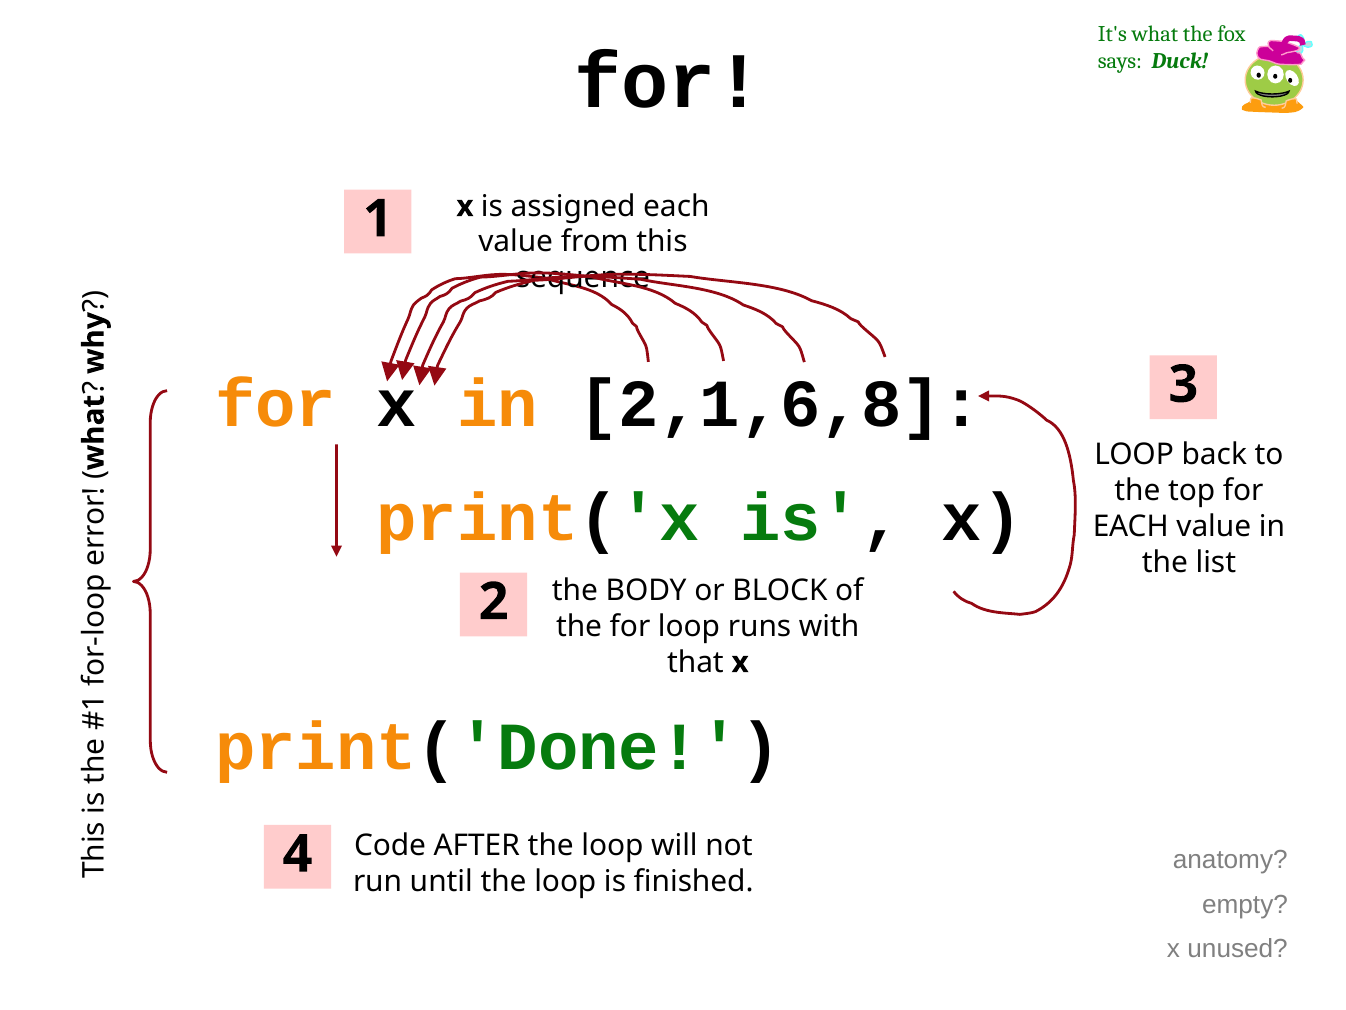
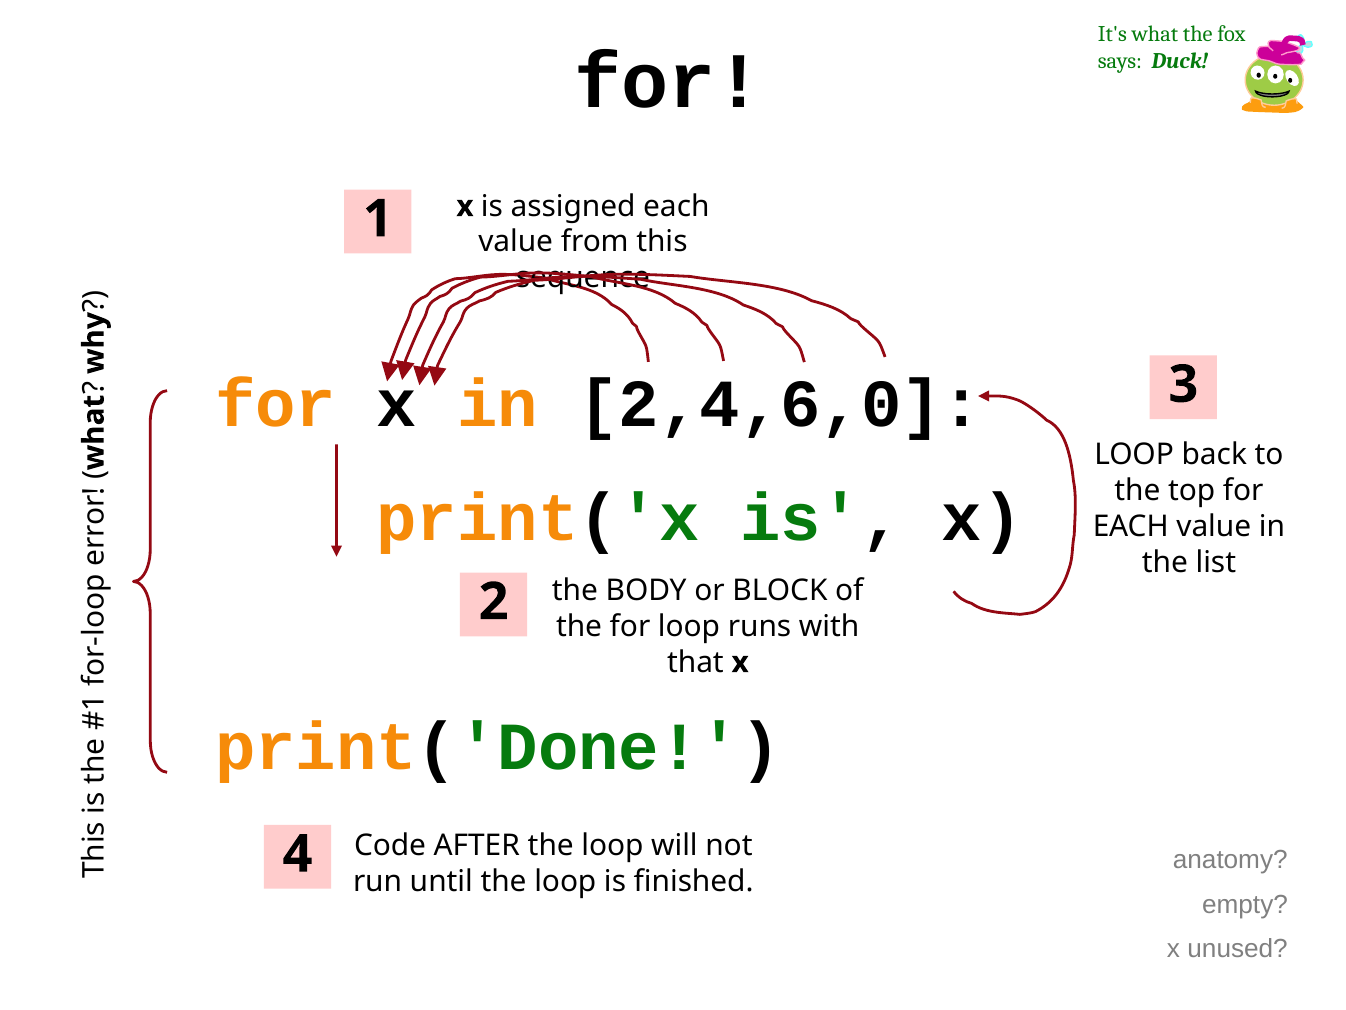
2,1,6,8: 2,1,6,8 -> 2,4,6,0
